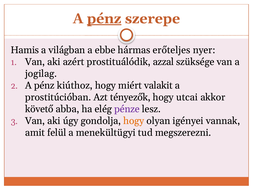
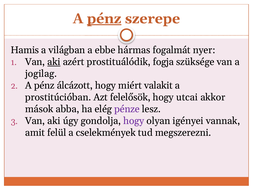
erőteljes: erőteljes -> fogalmát
aki at (54, 62) underline: none -> present
azzal: azzal -> fogja
kiúthoz: kiúthoz -> álcázott
tényezők: tényezők -> felelősök
követő: követő -> mások
hogy at (134, 121) colour: orange -> purple
menekültügyi: menekültügyi -> cselekmények
